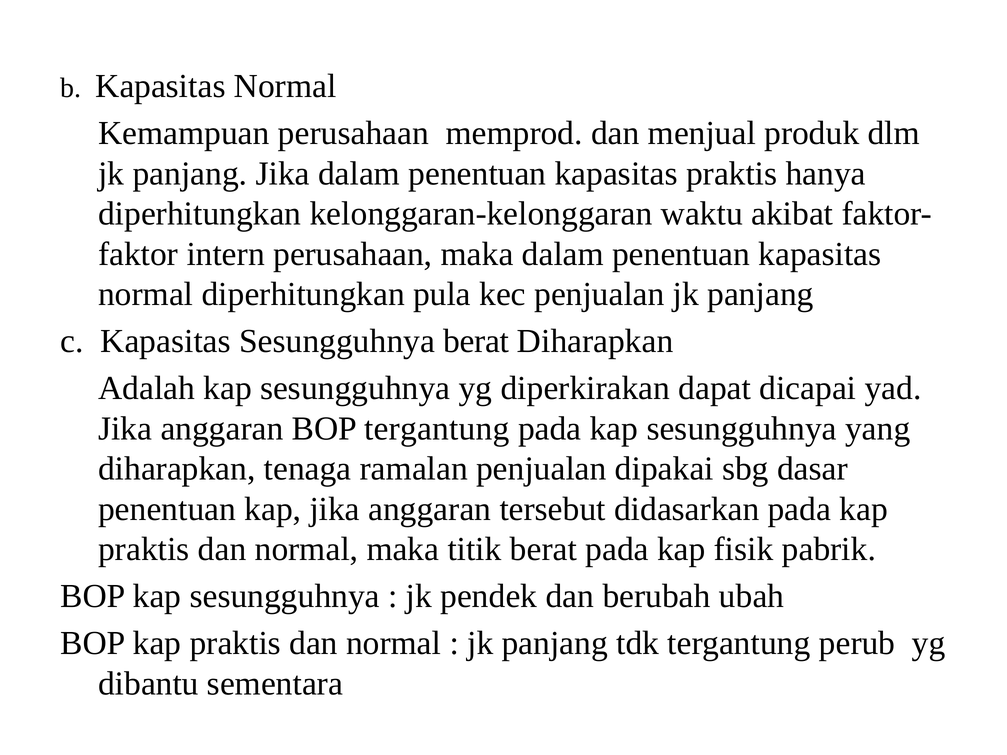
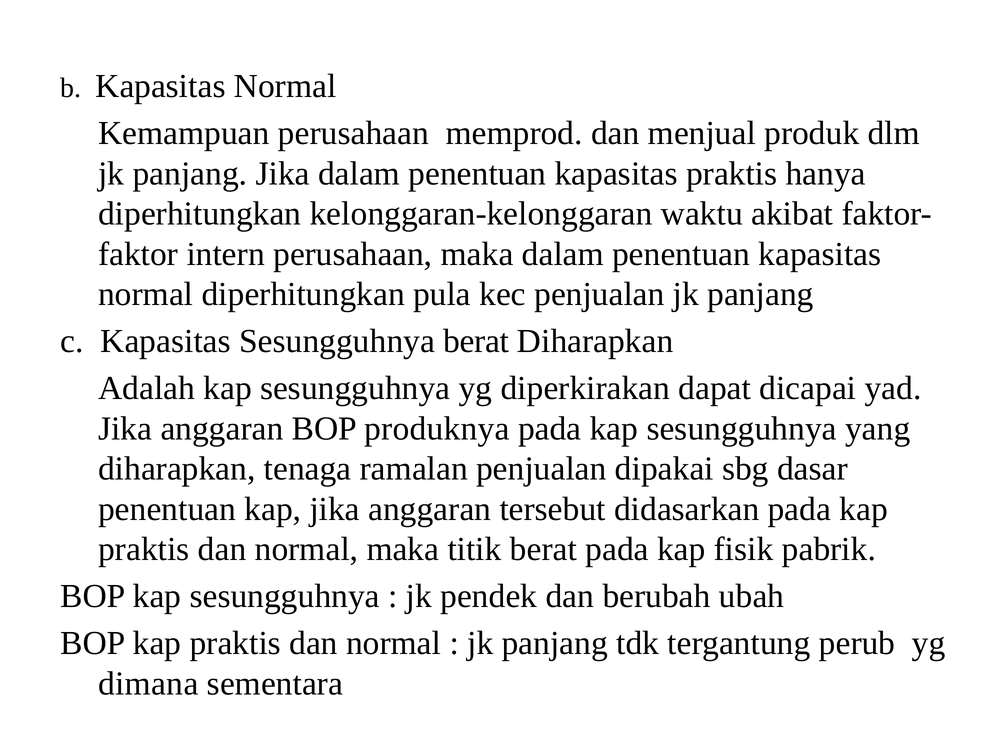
BOP tergantung: tergantung -> produknya
dibantu: dibantu -> dimana
